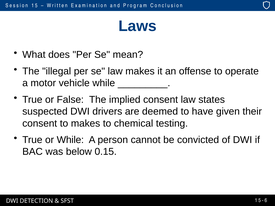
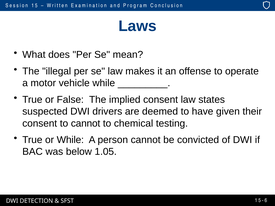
to makes: makes -> cannot
0.15: 0.15 -> 1.05
